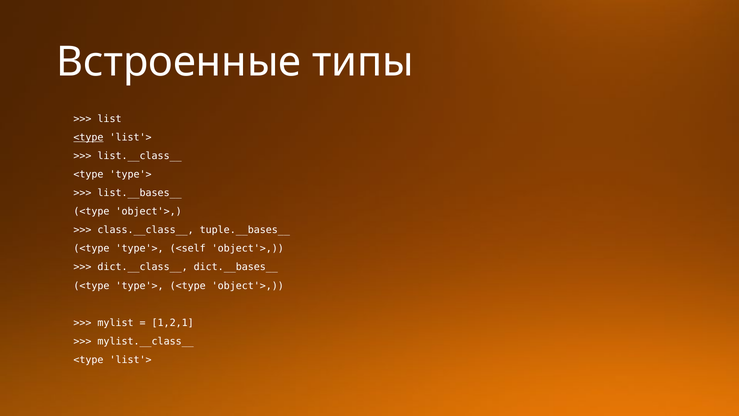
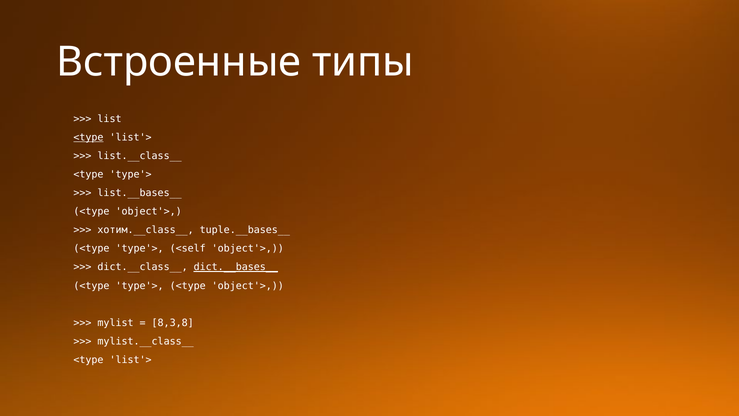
class.__class__: class.__class__ -> хотим.__class__
dict.__bases__ underline: none -> present
1,2,1: 1,2,1 -> 8,3,8
